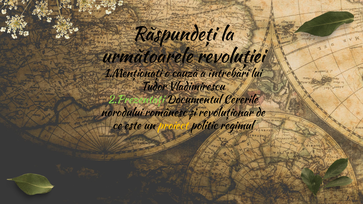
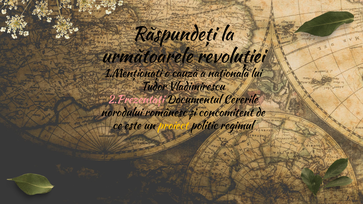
întrebări: întrebări -> națională
2.Prezentați colour: light green -> pink
revoluționar: revoluționar -> concomitent
